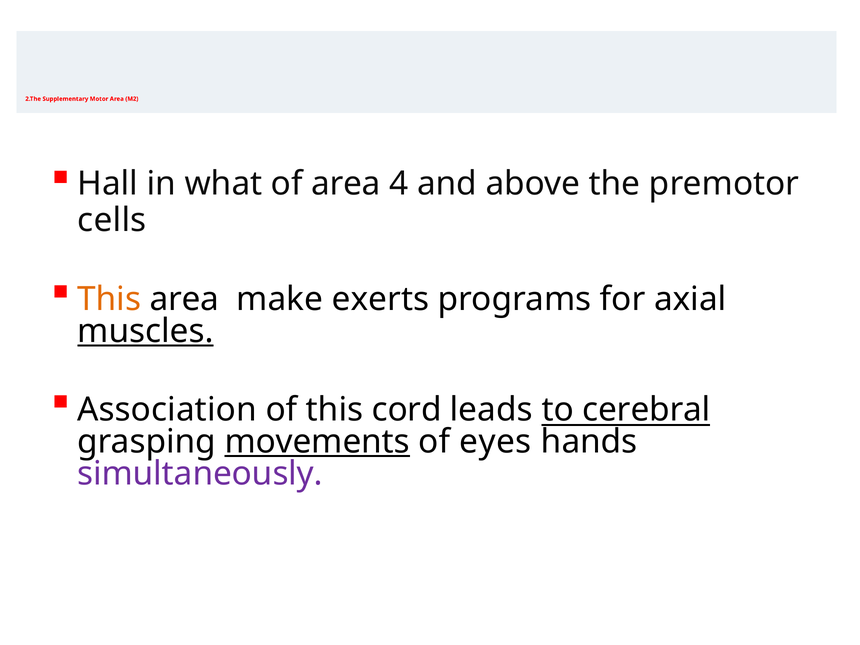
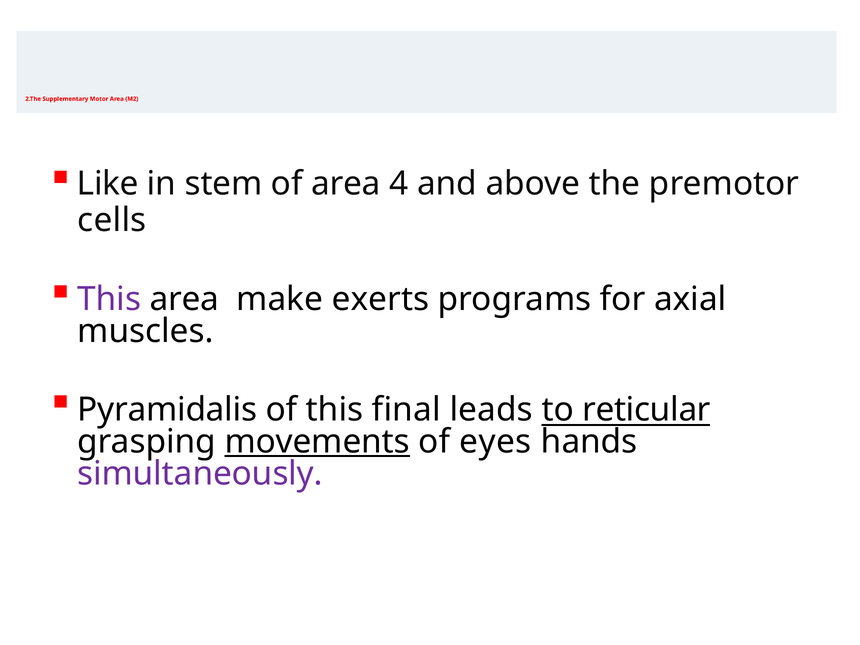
Hall: Hall -> Like
what: what -> stem
This at (109, 299) colour: orange -> purple
muscles underline: present -> none
Association: Association -> Pyramidalis
cord: cord -> final
cerebral: cerebral -> reticular
